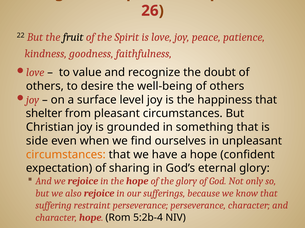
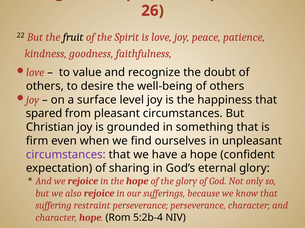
shelter: shelter -> spared
side: side -> firm
circumstances at (66, 155) colour: orange -> purple
